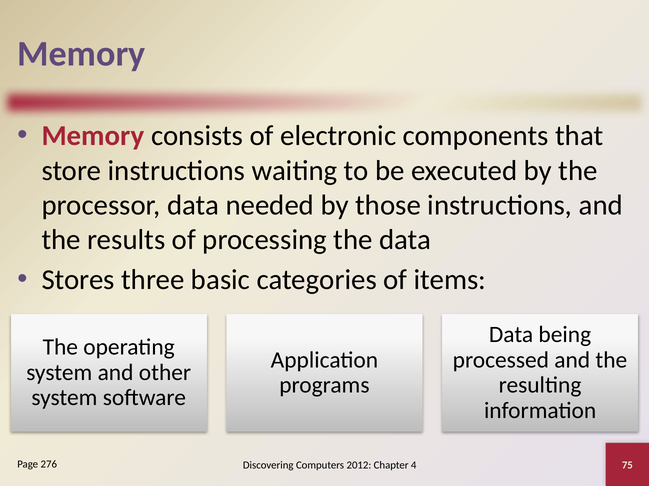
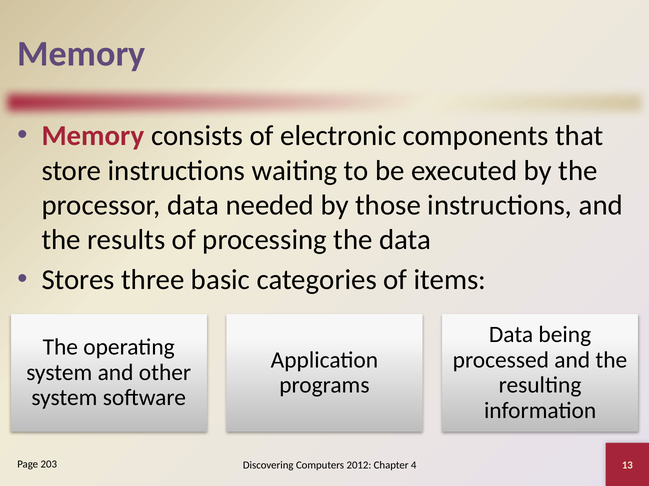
276: 276 -> 203
75: 75 -> 13
